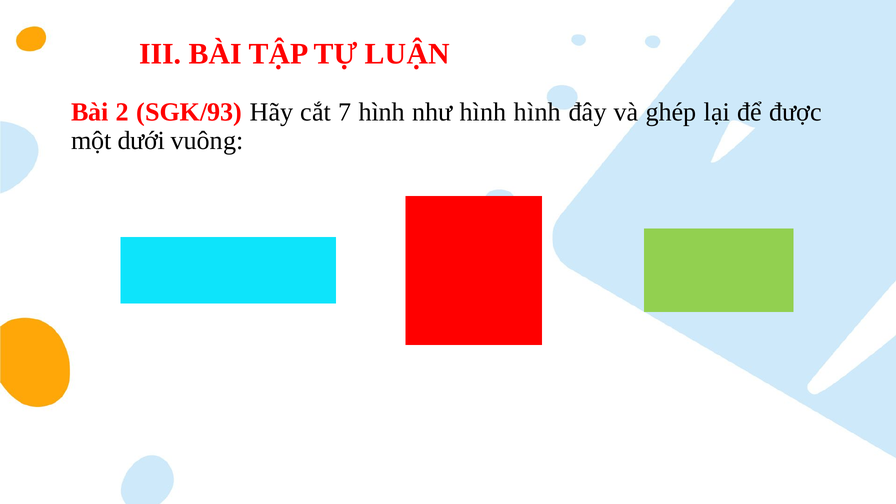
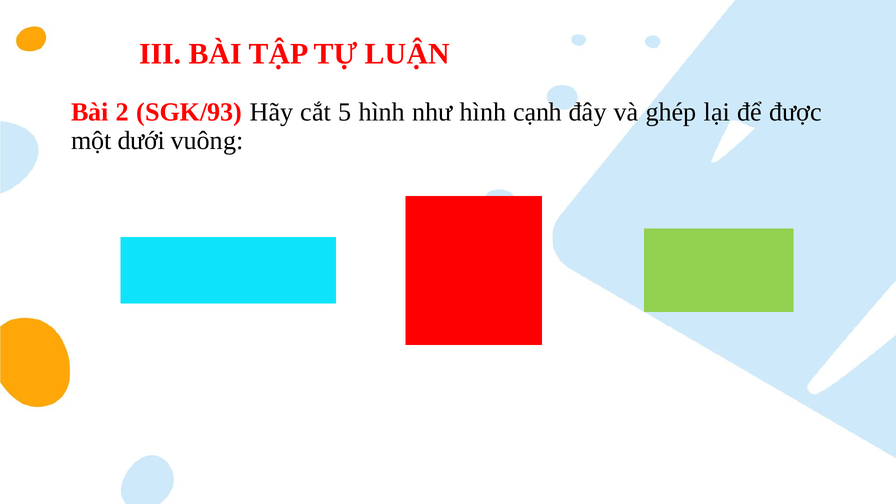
7: 7 -> 5
hình hình: hình -> cạnh
